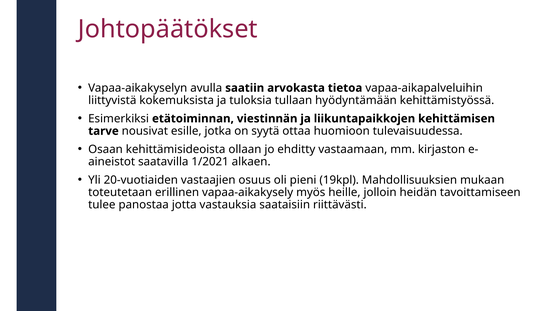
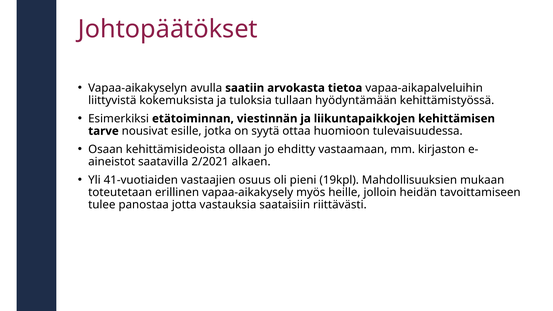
1/2021: 1/2021 -> 2/2021
20-vuotiaiden: 20-vuotiaiden -> 41-vuotiaiden
